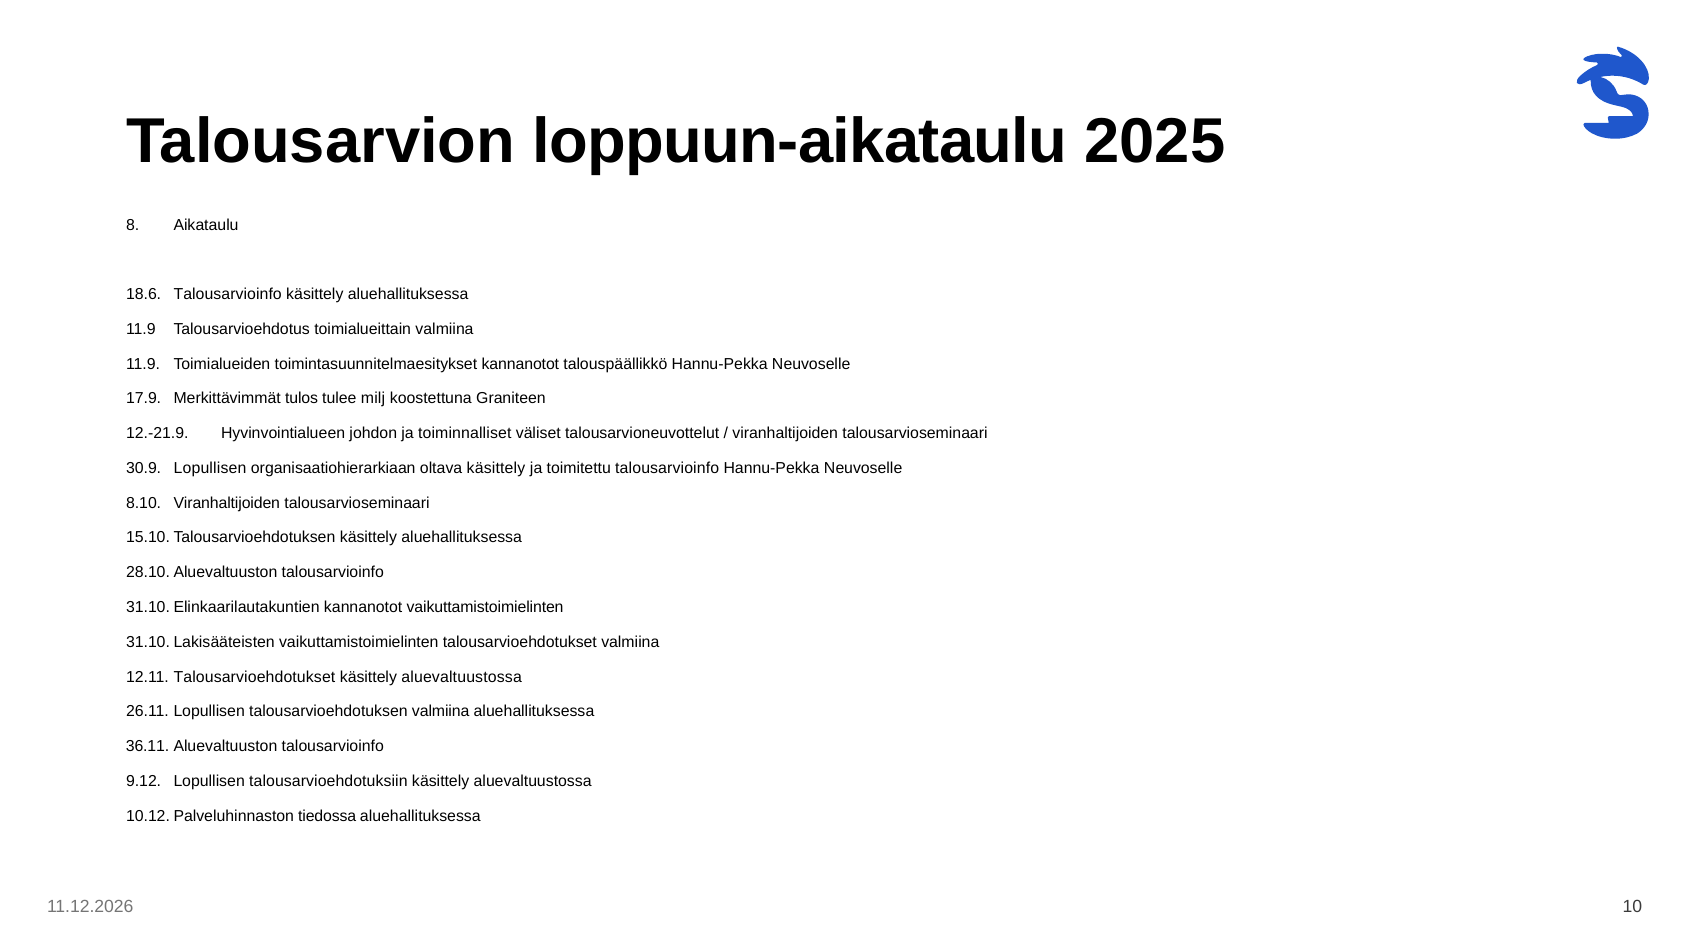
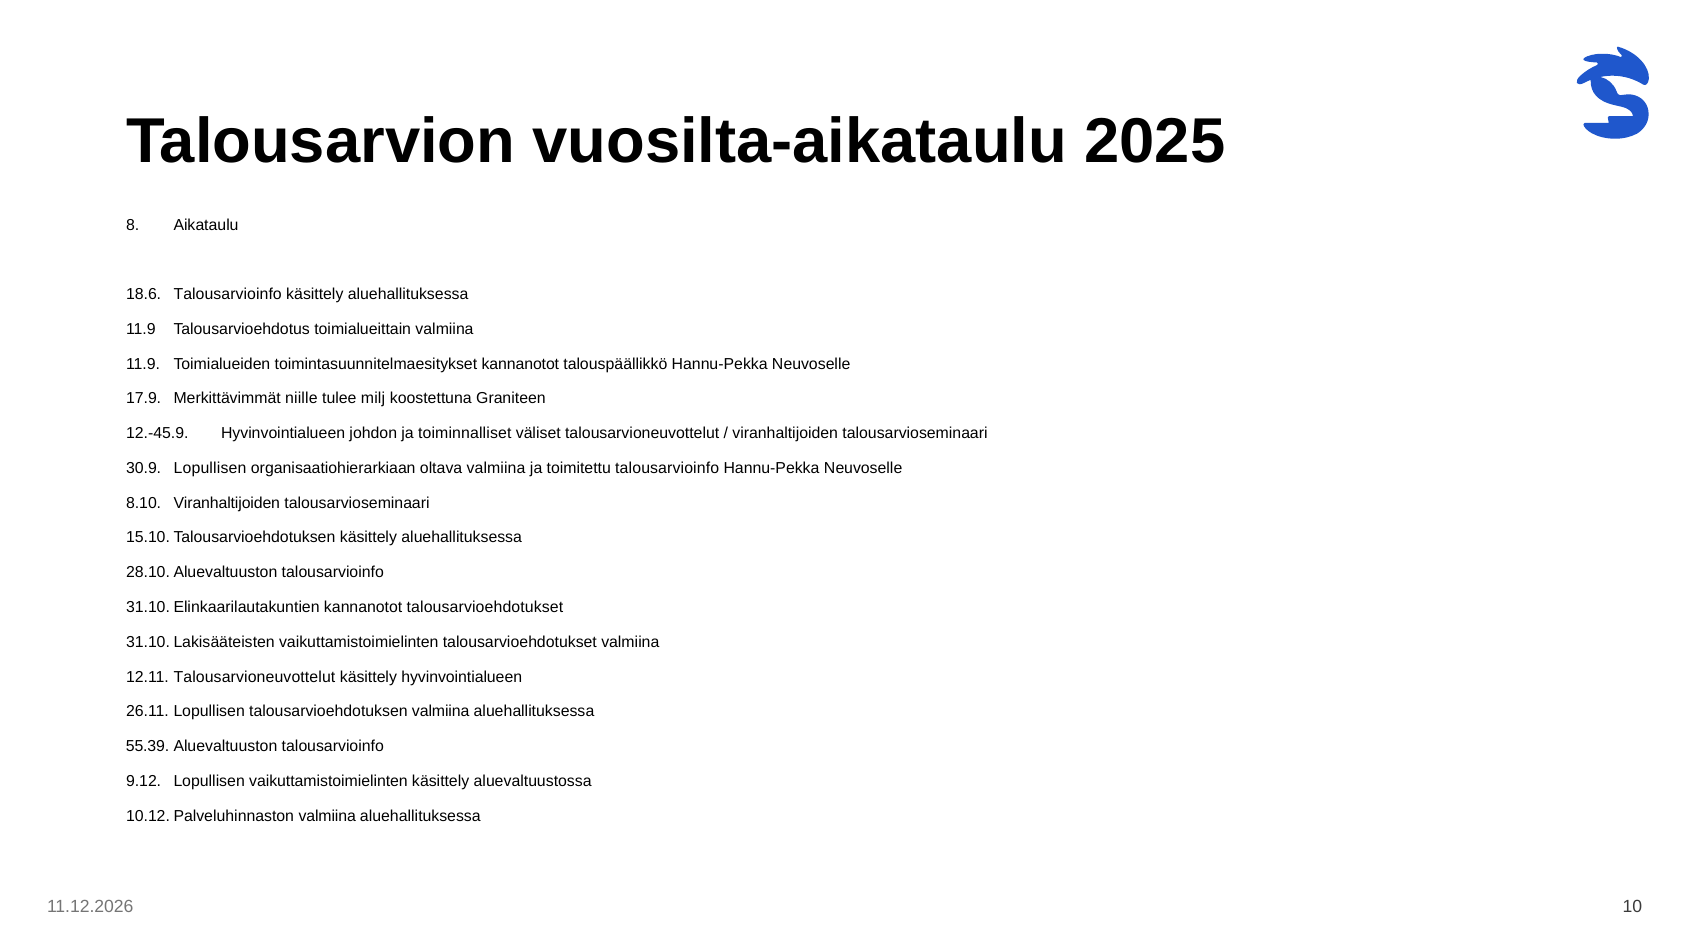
loppuun-aikataulu: loppuun-aikataulu -> vuosilta-aikataulu
tulos: tulos -> niille
12.-21.9: 12.-21.9 -> 12.-45.9
oltava käsittely: käsittely -> valmiina
kannanotot vaikuttamistoimielinten: vaikuttamistoimielinten -> talousarvioehdotukset
12.11 Talousarvioehdotukset: Talousarvioehdotukset -> Talousarvioneuvottelut
aluevaltuustossa at (462, 677): aluevaltuustossa -> hyvinvointialueen
36.11: 36.11 -> 55.39
Lopullisen talousarvioehdotuksiin: talousarvioehdotuksiin -> vaikuttamistoimielinten
tiedossa at (327, 816): tiedossa -> valmiina
